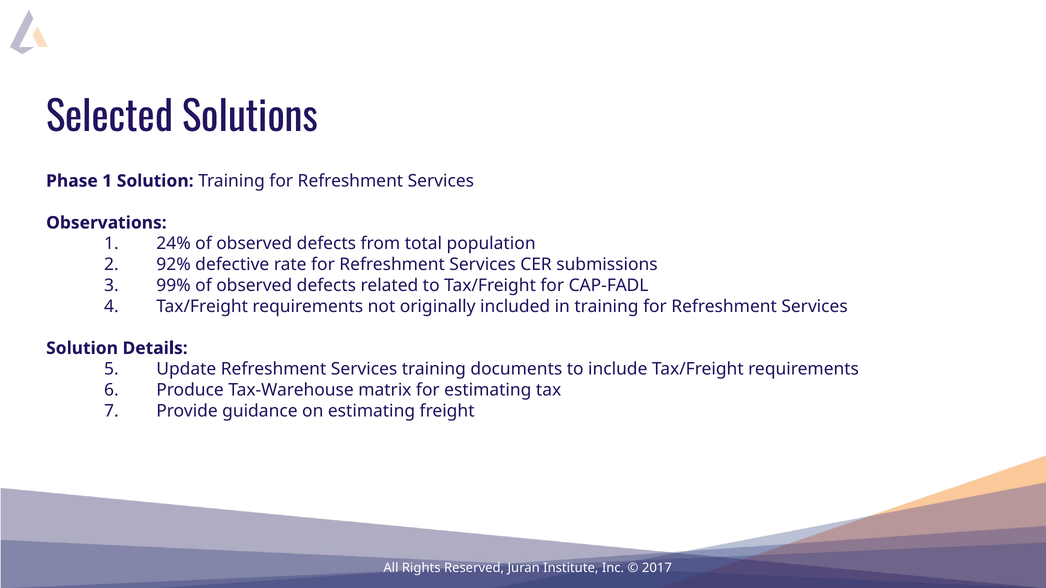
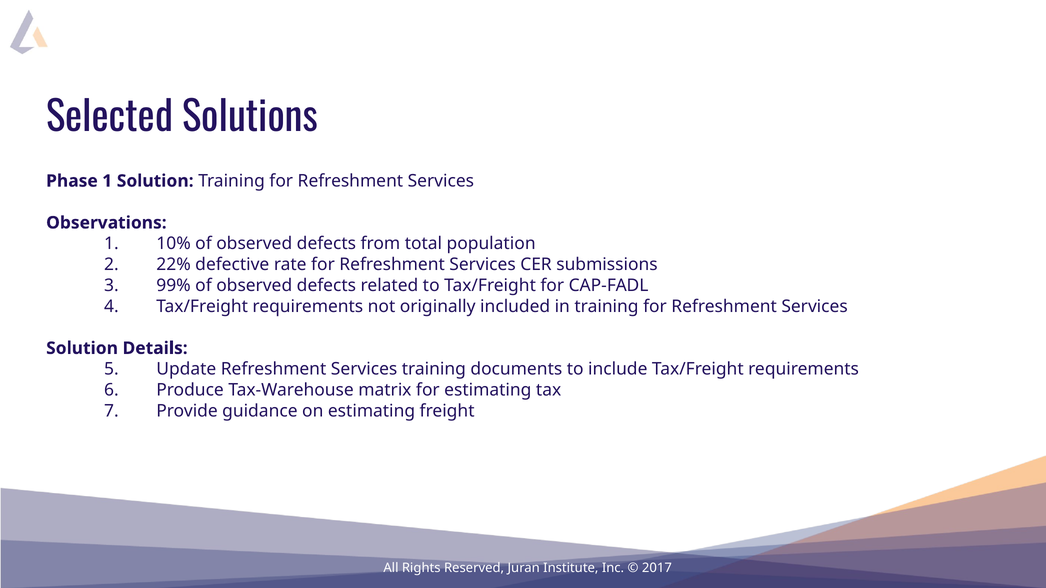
24%: 24% -> 10%
92%: 92% -> 22%
